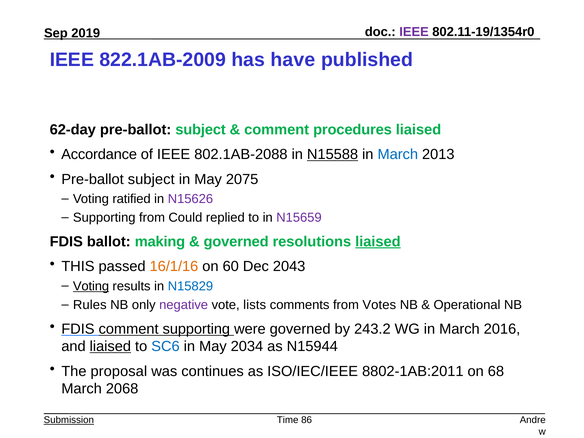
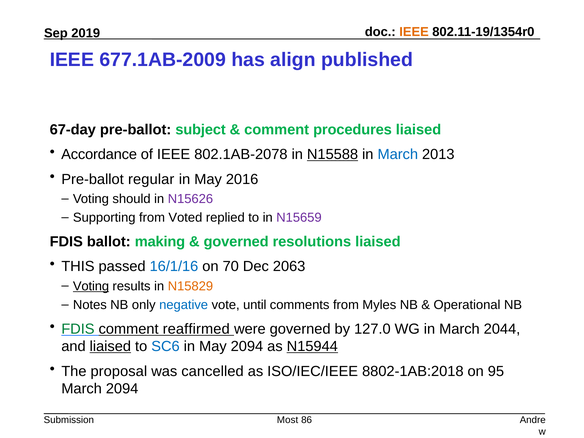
IEEE at (414, 32) colour: purple -> orange
822.1AB-2009: 822.1AB-2009 -> 677.1AB-2009
have: have -> align
62-day: 62-day -> 67-day
802.1AB-2088: 802.1AB-2088 -> 802.1AB-2078
subject at (151, 179): subject -> regular
2075: 2075 -> 2016
ratified: ratified -> should
Could: Could -> Voted
liaised at (378, 242) underline: present -> none
16/1/16 colour: orange -> blue
60: 60 -> 70
2043: 2043 -> 2063
N15829 colour: blue -> orange
Rules: Rules -> Notes
negative colour: purple -> blue
lists: lists -> until
from Votes: Votes -> Myles
FDIS at (78, 329) colour: black -> green
comment supporting: supporting -> reaffirmed
243.2: 243.2 -> 127.0
2016: 2016 -> 2044
May 2034: 2034 -> 2094
N15944 underline: none -> present
continues: continues -> cancelled
8802-1AB:2011: 8802-1AB:2011 -> 8802-1AB:2018
68: 68 -> 95
March 2068: 2068 -> 2094
Submission underline: present -> none
Time: Time -> Most
